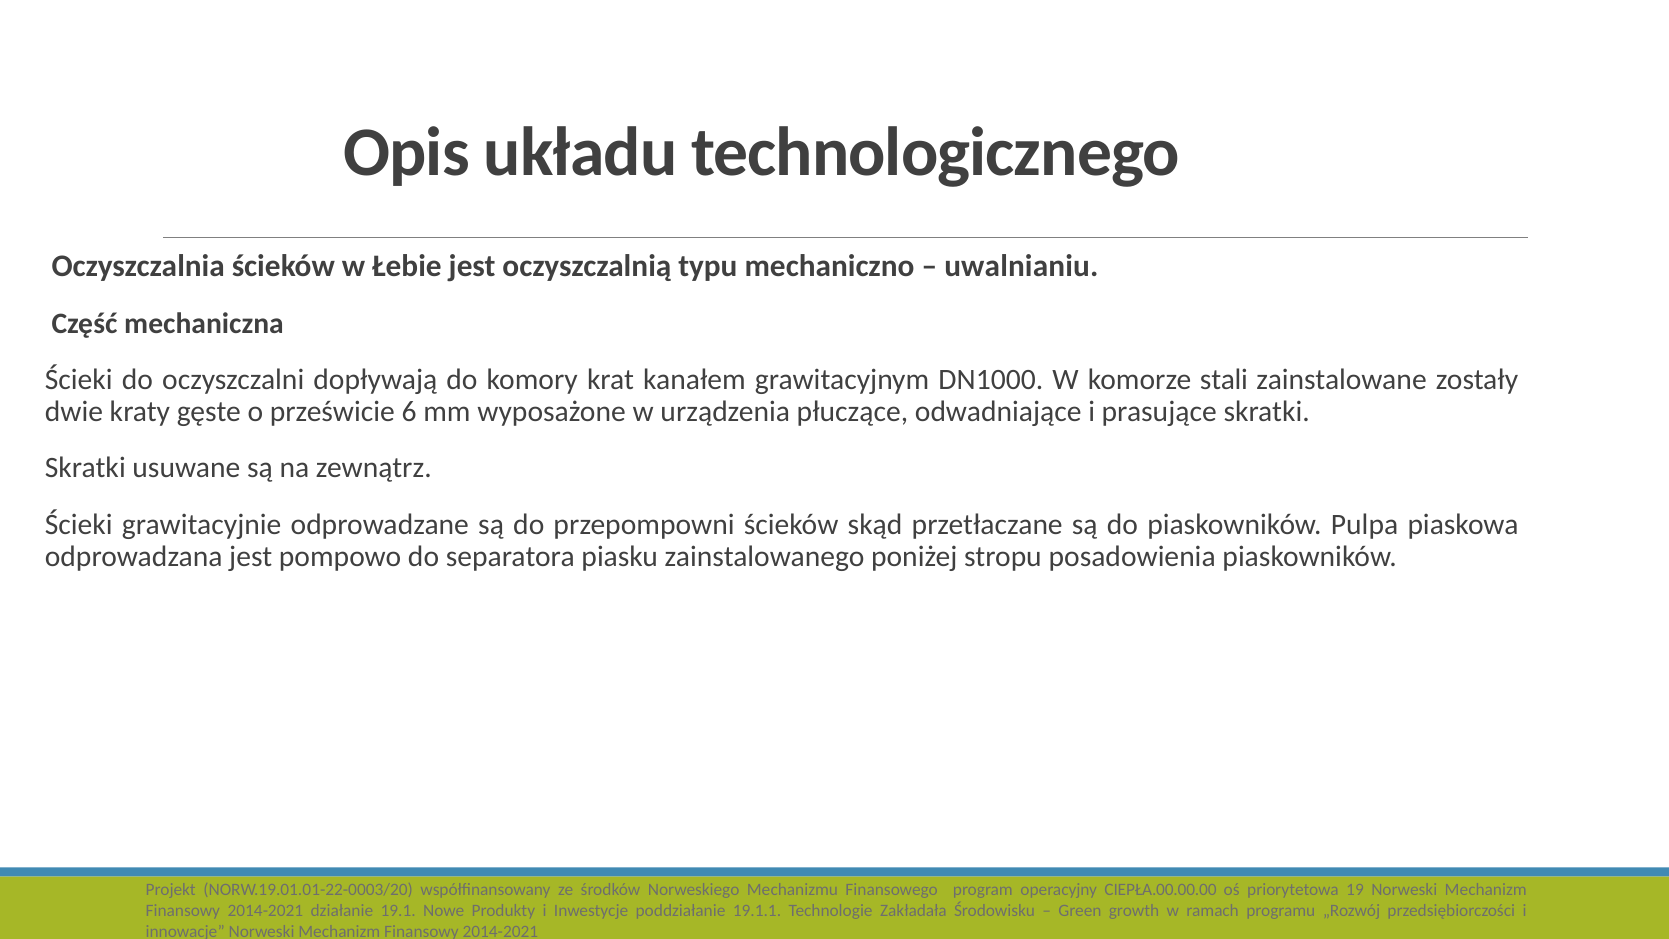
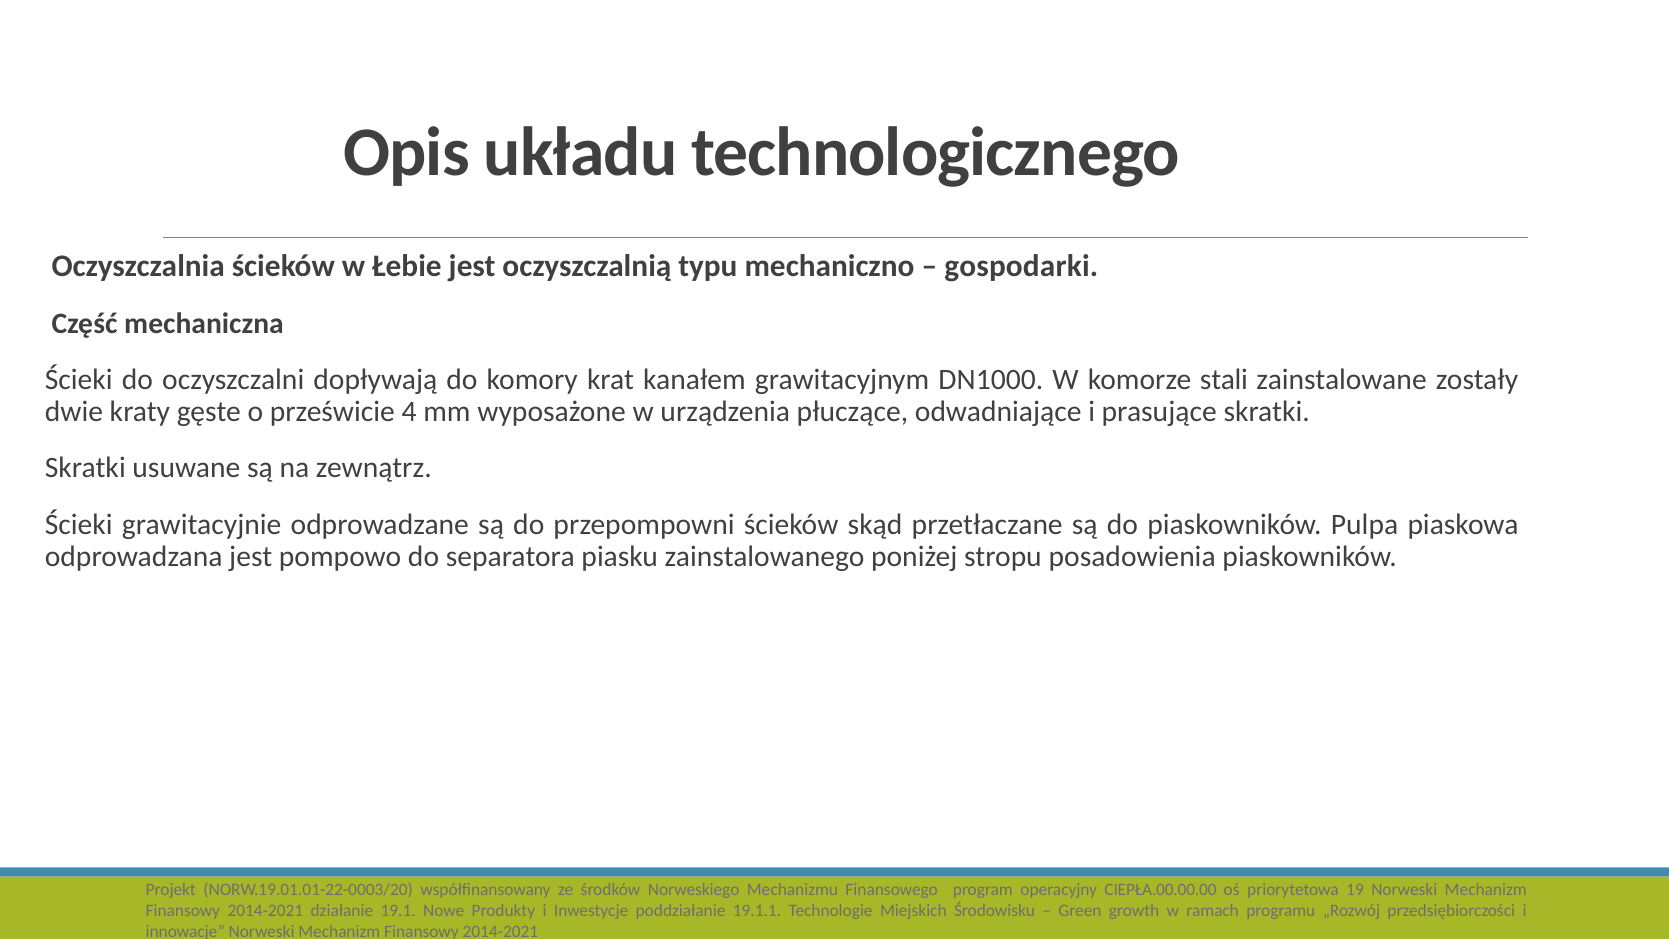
uwalnianiu: uwalnianiu -> gospodarki
6: 6 -> 4
Zakładała: Zakładała -> Miejskich
